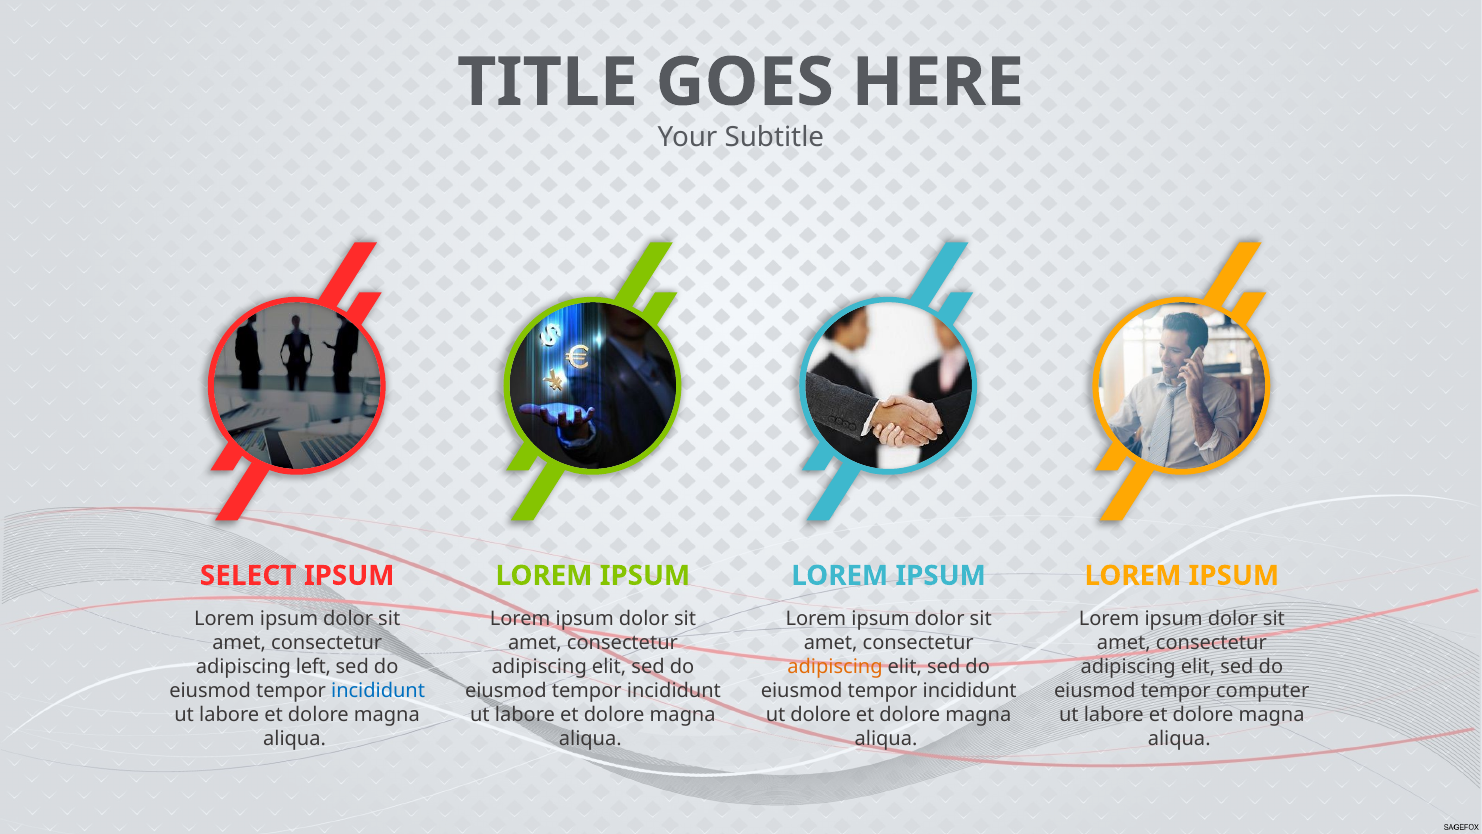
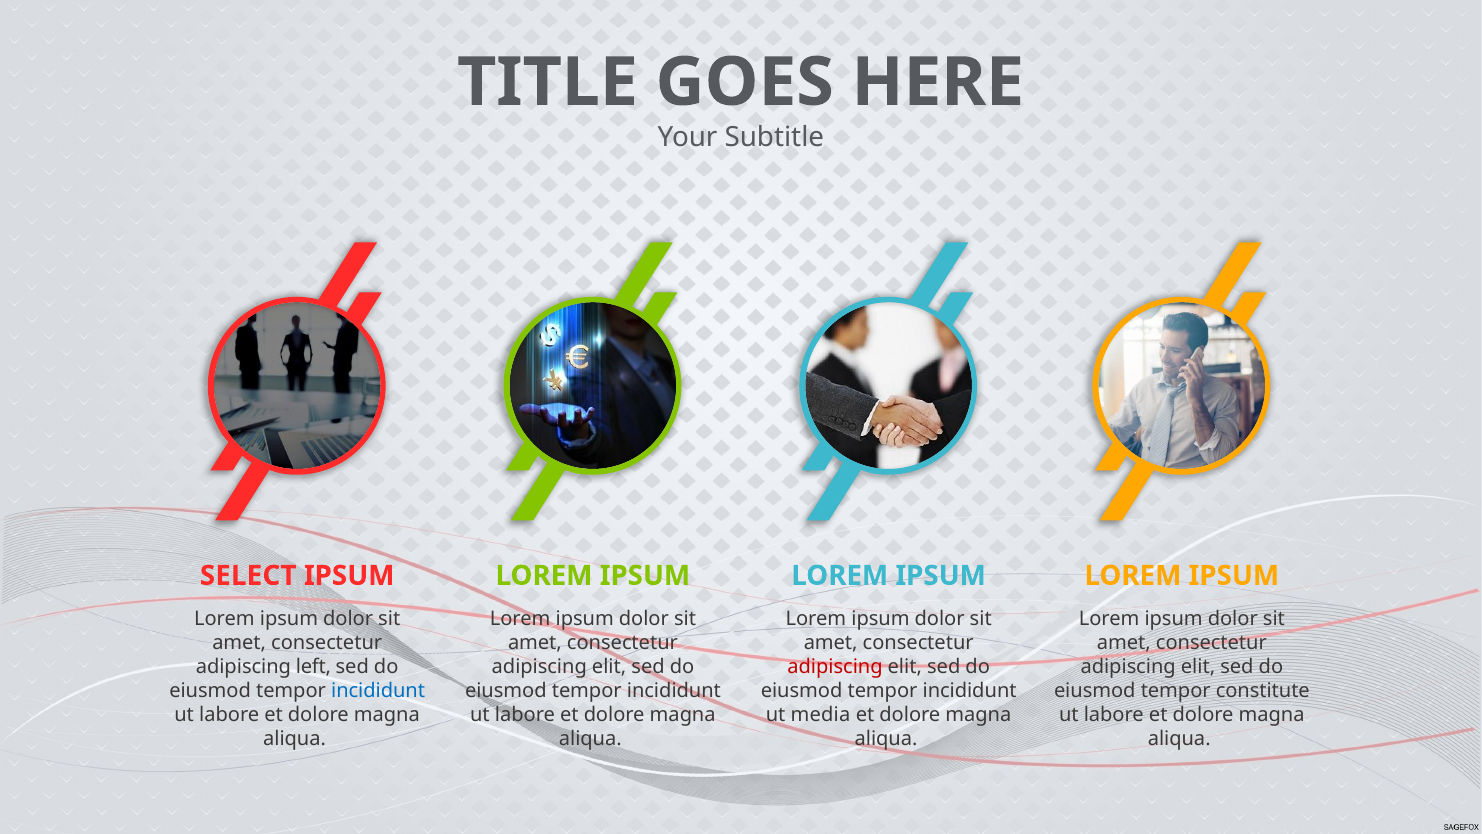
adipiscing at (835, 667) colour: orange -> red
computer: computer -> constitute
ut dolore: dolore -> media
